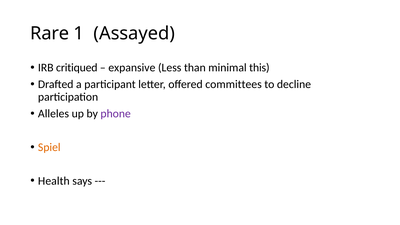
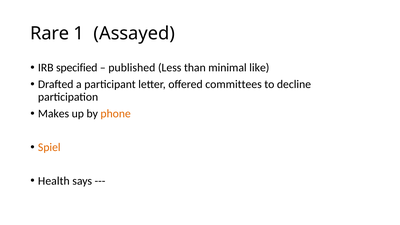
critiqued: critiqued -> specified
expansive: expansive -> published
this: this -> like
Alleles: Alleles -> Makes
phone colour: purple -> orange
